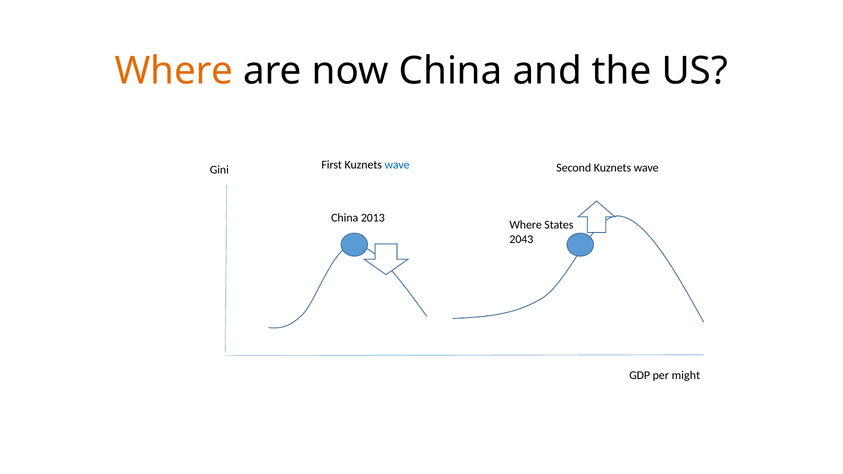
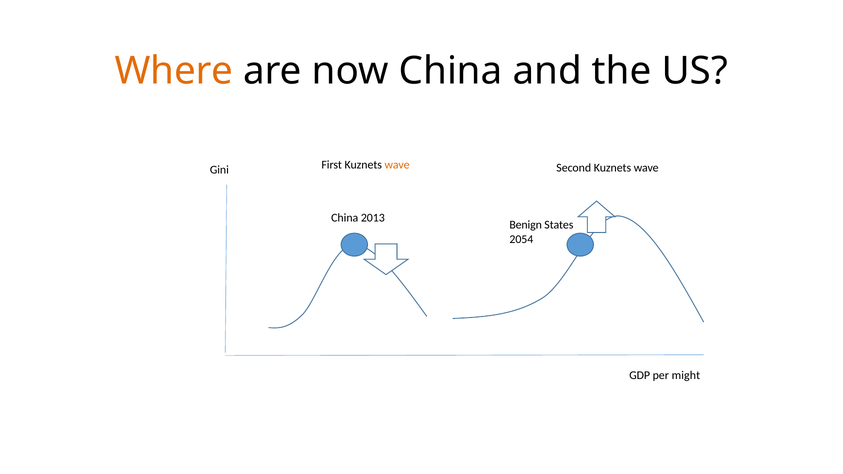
wave at (397, 165) colour: blue -> orange
Where at (526, 225): Where -> Benign
2043: 2043 -> 2054
